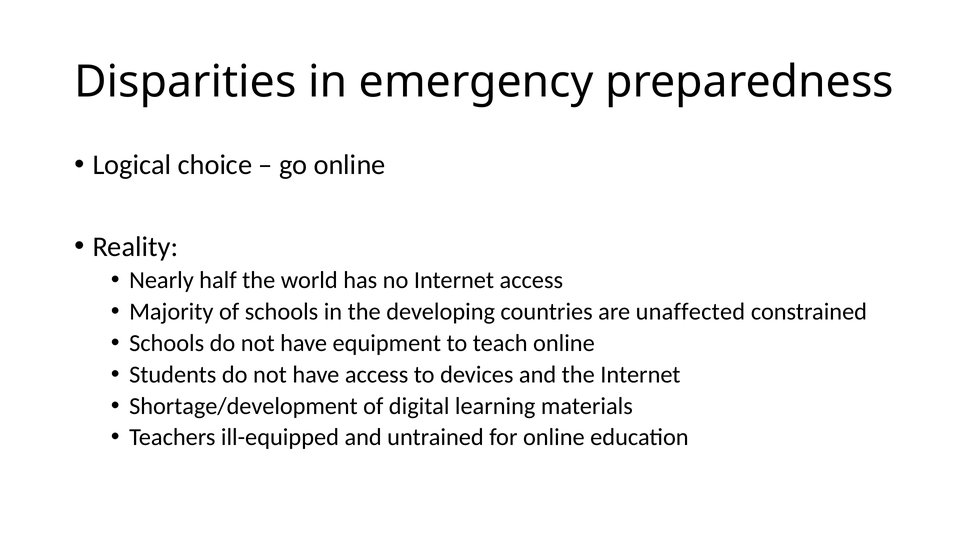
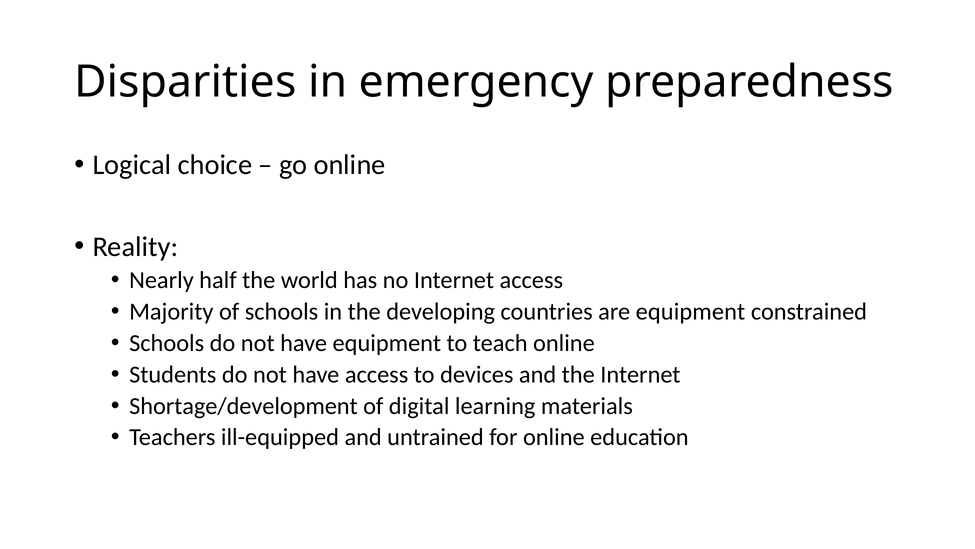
are unaffected: unaffected -> equipment
